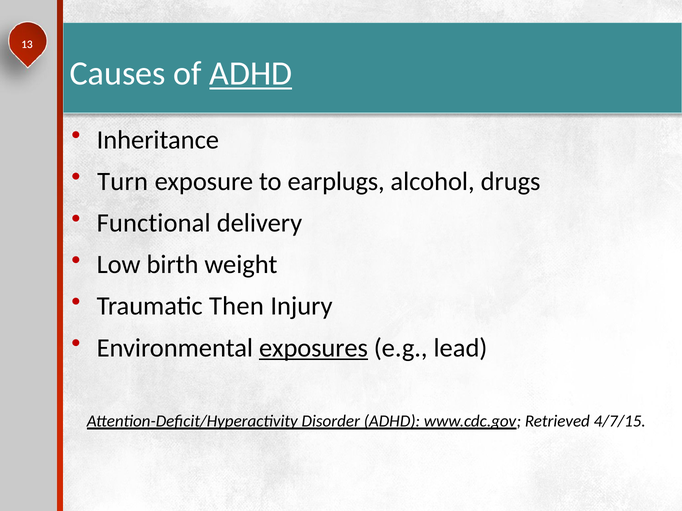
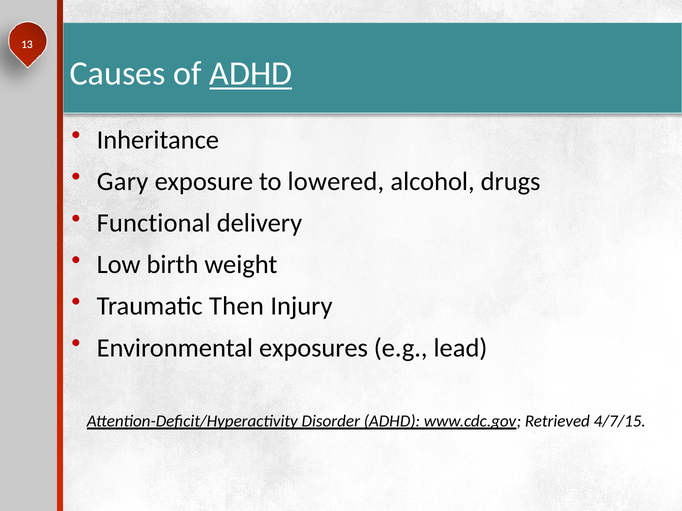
Turn: Turn -> Gary
earplugs: earplugs -> lowered
exposures underline: present -> none
